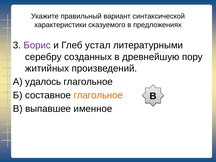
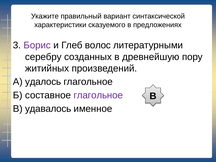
устал: устал -> волос
глагольное at (98, 95) colour: orange -> purple
выпавшее: выпавшее -> удавалось
